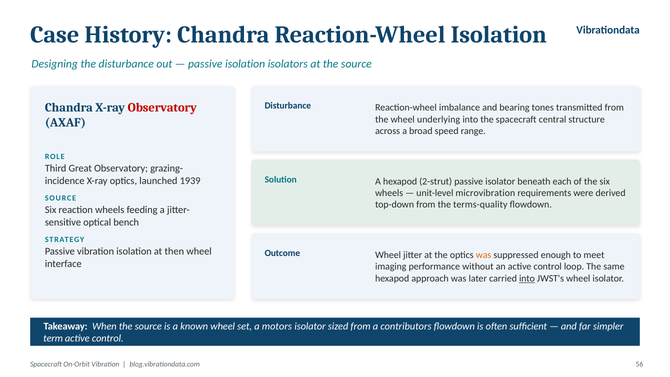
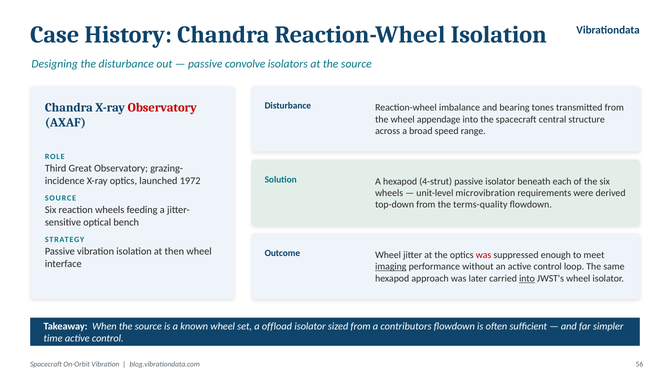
passive isolation: isolation -> convolve
underlying: underlying -> appendage
2-strut: 2-strut -> 4-strut
1939: 1939 -> 1972
was at (484, 255) colour: orange -> red
imaging underline: none -> present
motors: motors -> offload
term: term -> time
